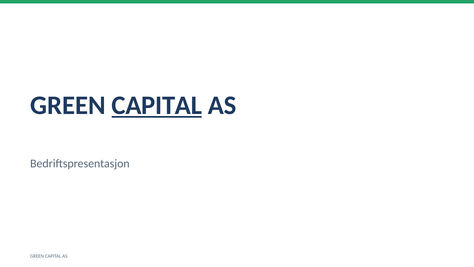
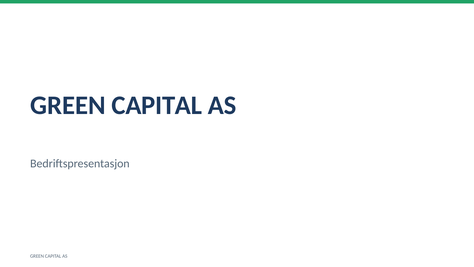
CAPITAL at (157, 105) underline: present -> none
